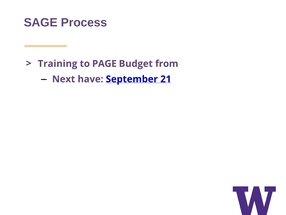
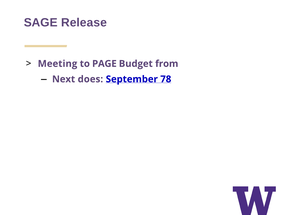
Process: Process -> Release
Training: Training -> Meeting
have: have -> does
21: 21 -> 78
